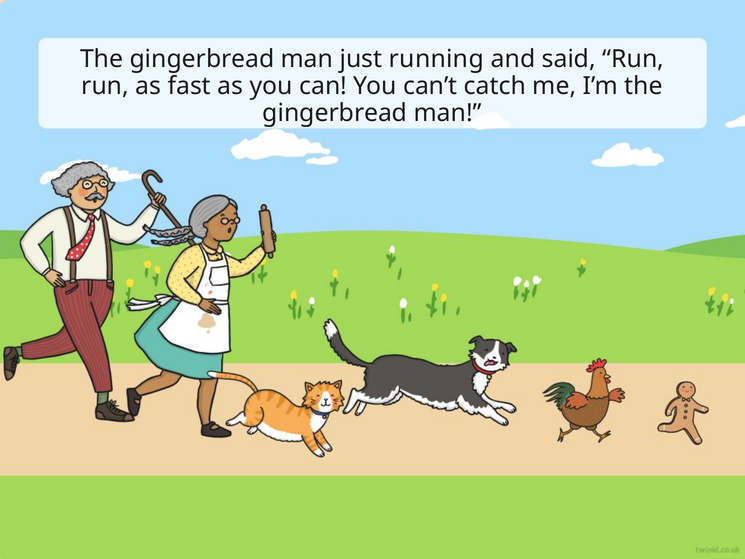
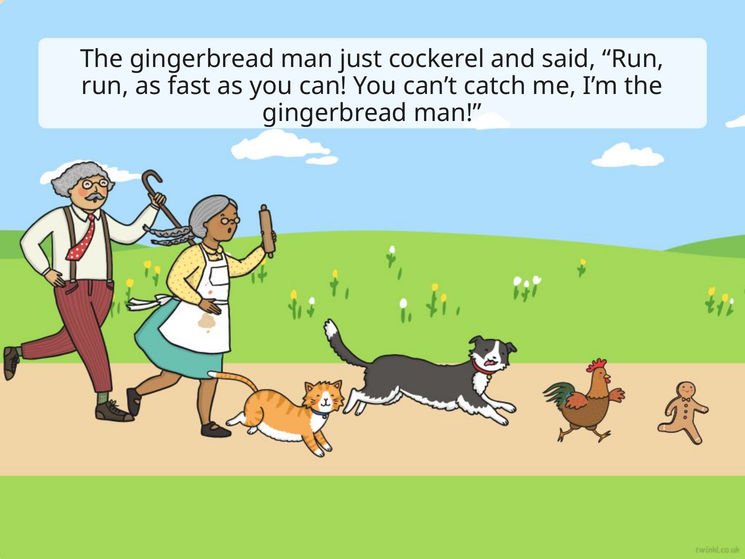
running: running -> cockerel
